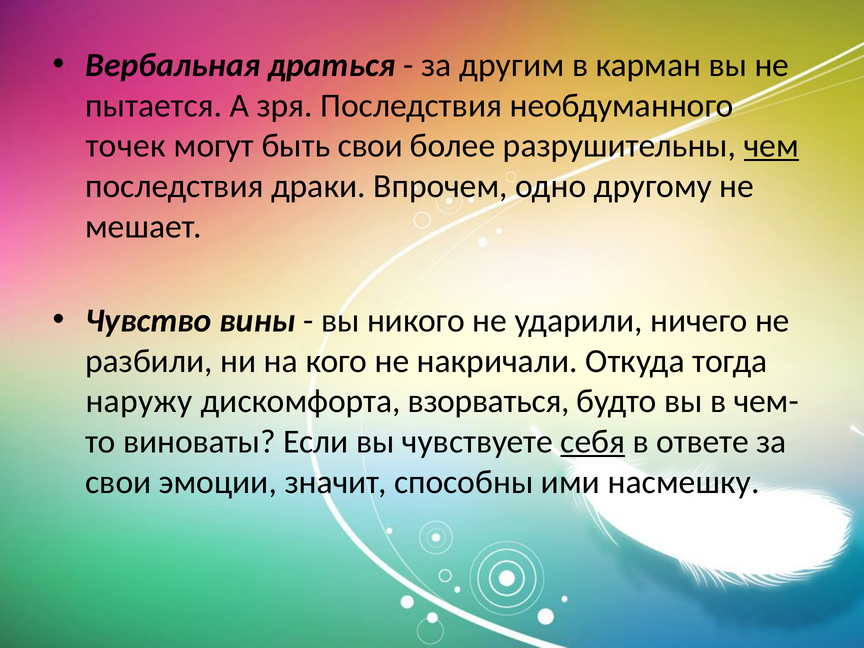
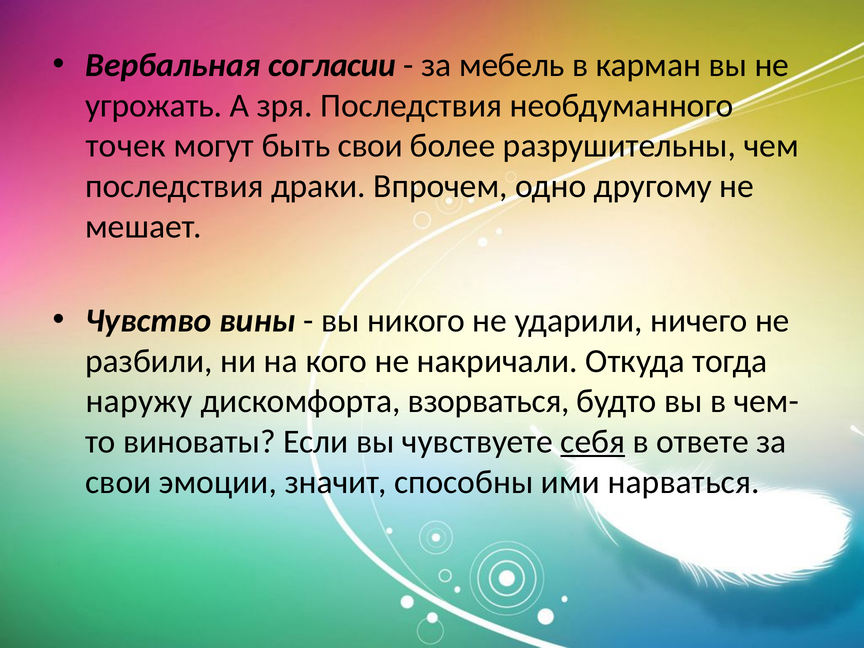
драться: драться -> согласии
другим: другим -> мебель
пытается: пытается -> угрожать
чем underline: present -> none
насмешку: насмешку -> нарваться
